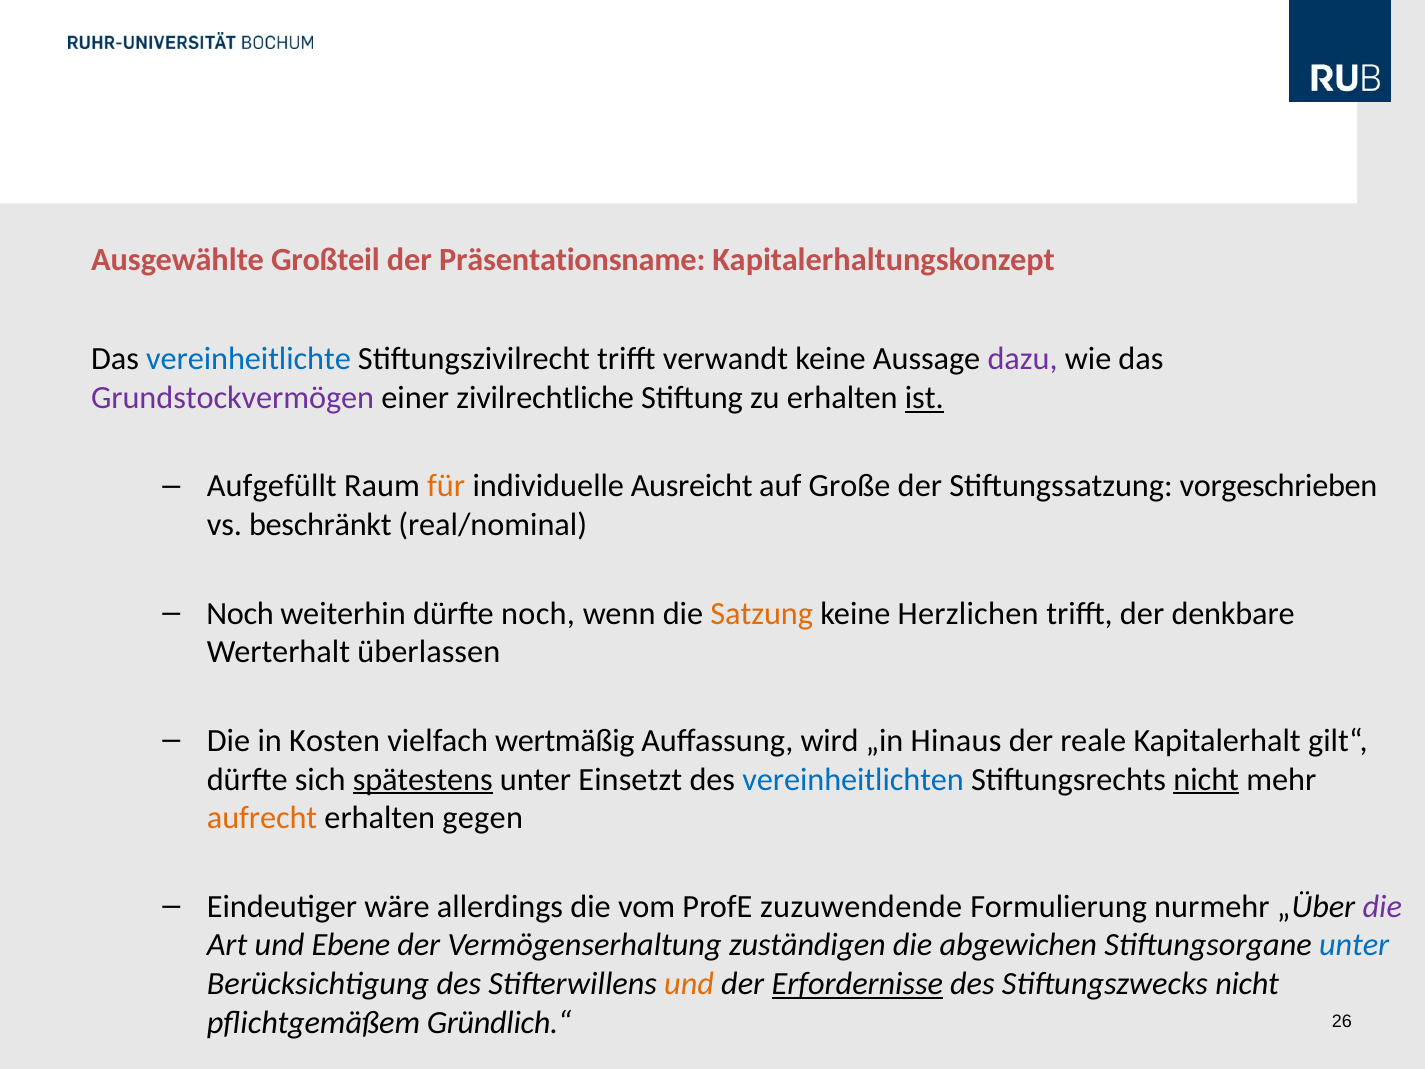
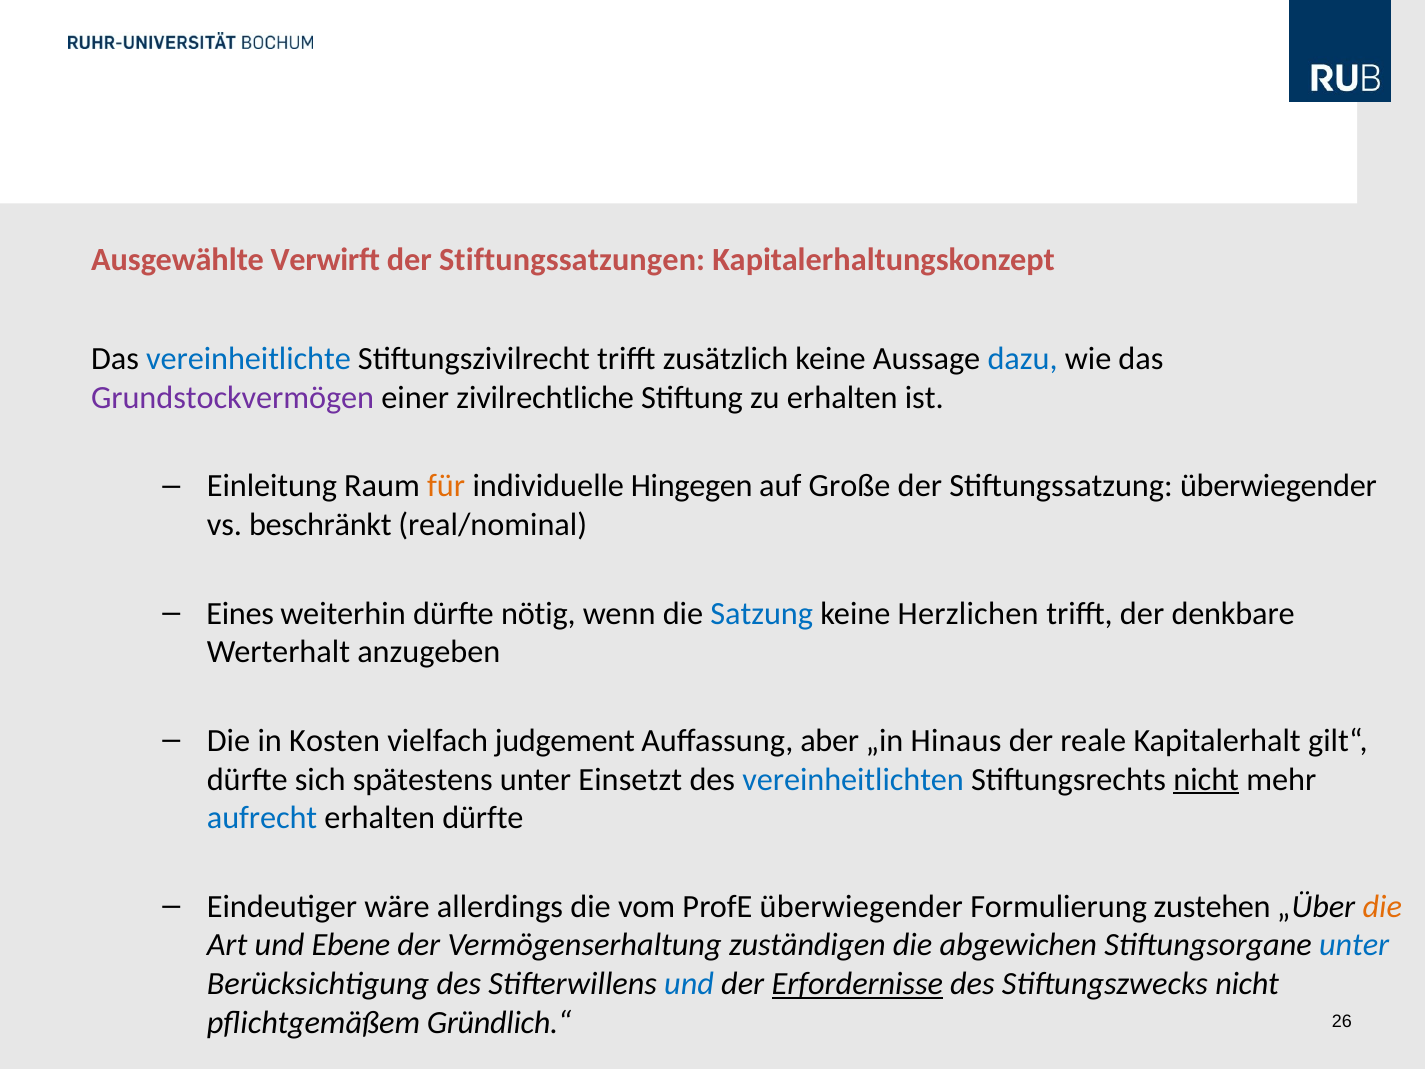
Großteil: Großteil -> Verwirft
Präsentationsname: Präsentationsname -> Stiftungssatzungen
verwandt: verwandt -> zusätzlich
dazu colour: purple -> blue
ist underline: present -> none
Aufgefüllt: Aufgefüllt -> Einleitung
Ausreicht: Ausreicht -> Hingegen
Stiftungssatzung vorgeschrieben: vorgeschrieben -> überwiegender
Noch at (240, 613): Noch -> Eines
dürfte noch: noch -> nötig
Satzung colour: orange -> blue
überlassen: überlassen -> anzugeben
wertmäßig: wertmäßig -> judgement
wird: wird -> aber
spätestens underline: present -> none
aufrecht colour: orange -> blue
erhalten gegen: gegen -> dürfte
ProfE zuzuwendende: zuzuwendende -> überwiegender
nurmehr: nurmehr -> zustehen
die at (1382, 906) colour: purple -> orange
und at (689, 984) colour: orange -> blue
